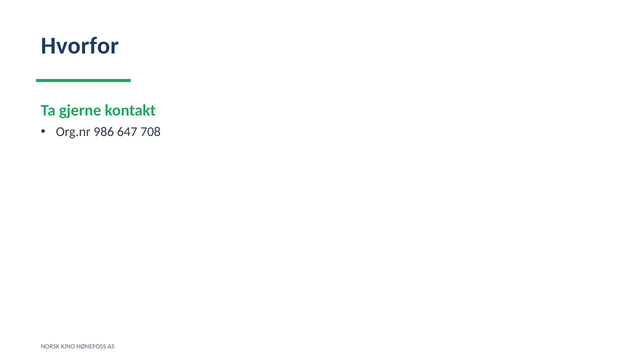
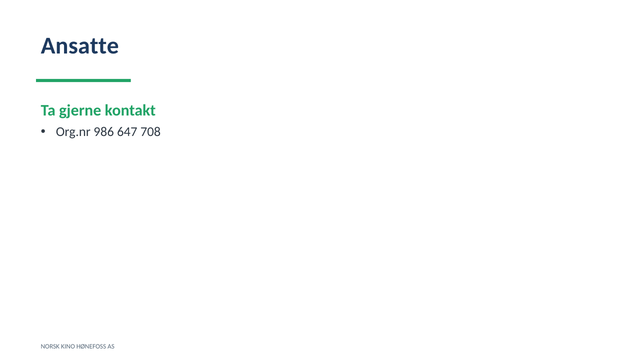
Hvorfor: Hvorfor -> Ansatte
